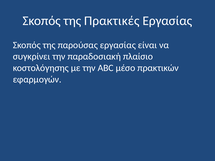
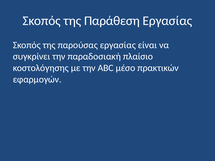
Πρακτικές: Πρακτικές -> Παράθεση
